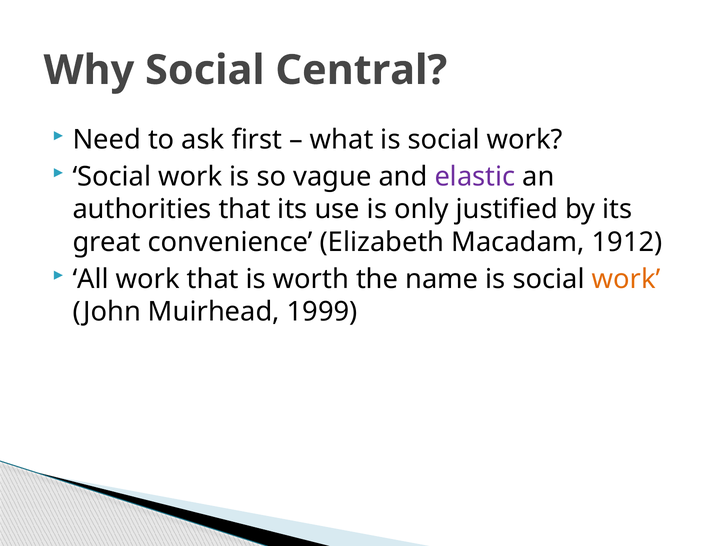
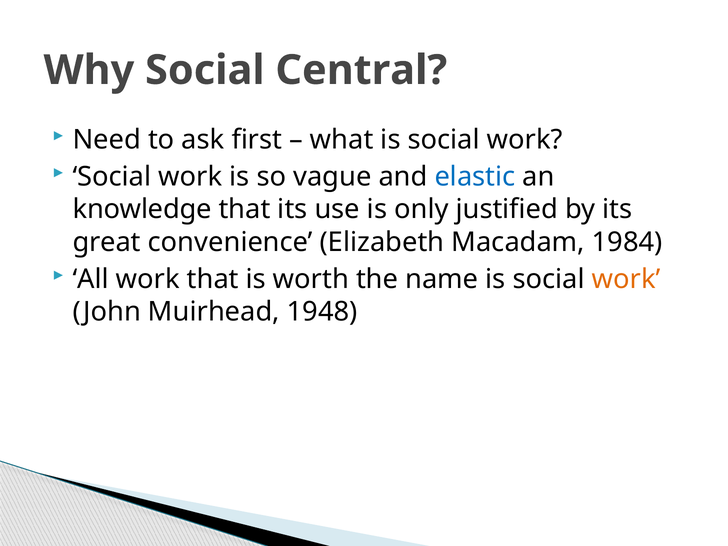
elastic colour: purple -> blue
authorities: authorities -> knowledge
1912: 1912 -> 1984
1999: 1999 -> 1948
